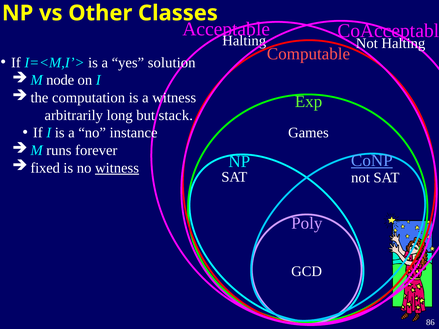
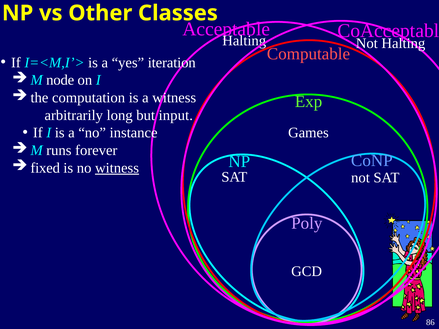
solution: solution -> iteration
stack: stack -> input
CoNP underline: present -> none
